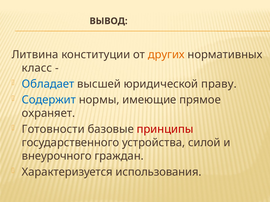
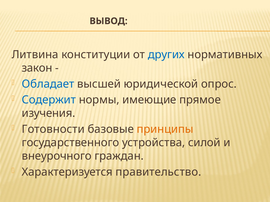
других colour: orange -> blue
класс: класс -> закон
праву: праву -> опрос
охраняет: охраняет -> изучения
принципы colour: red -> orange
использования: использования -> правительство
